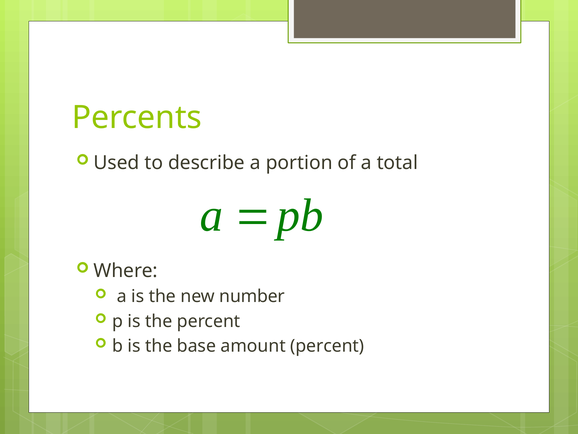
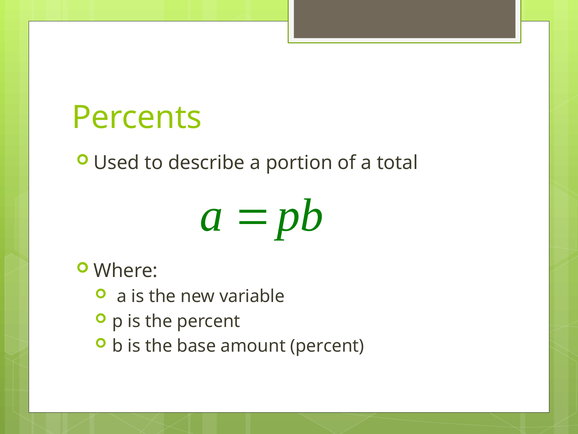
number: number -> variable
